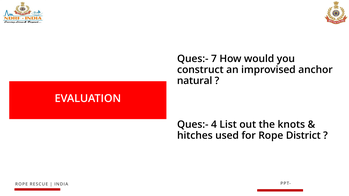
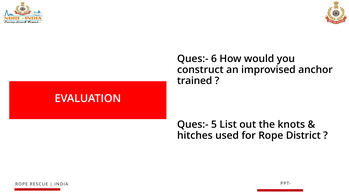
7: 7 -> 6
natural: natural -> trained
4: 4 -> 5
